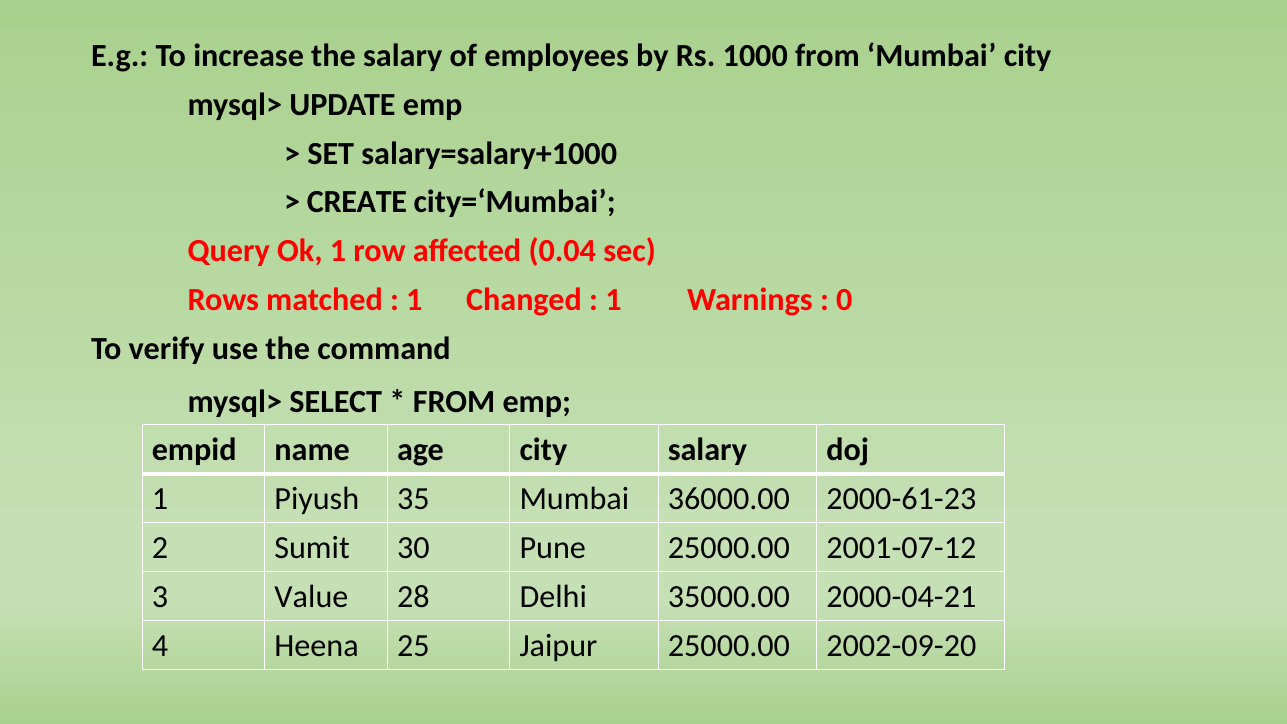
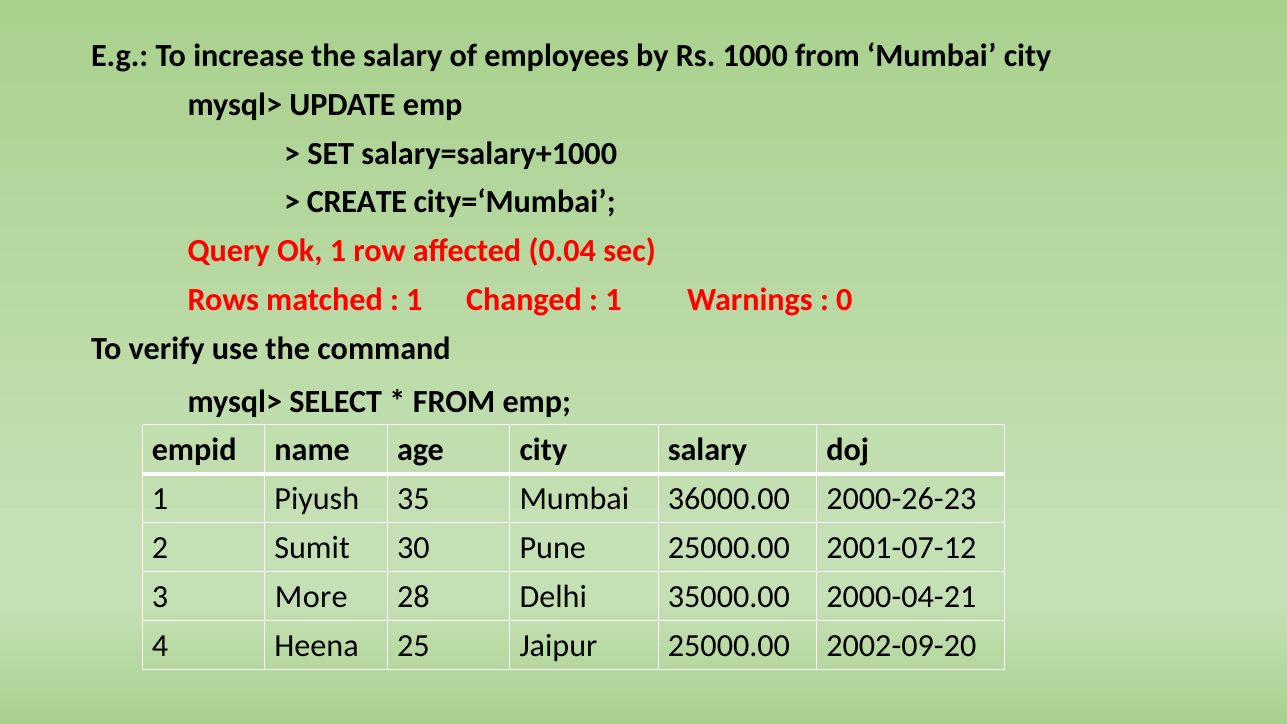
2000-61-23: 2000-61-23 -> 2000-26-23
Value: Value -> More
